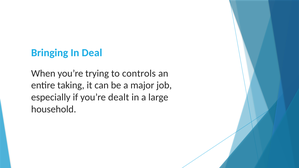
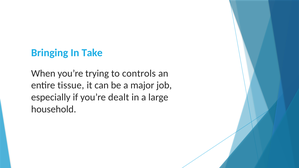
Deal: Deal -> Take
taking: taking -> tissue
